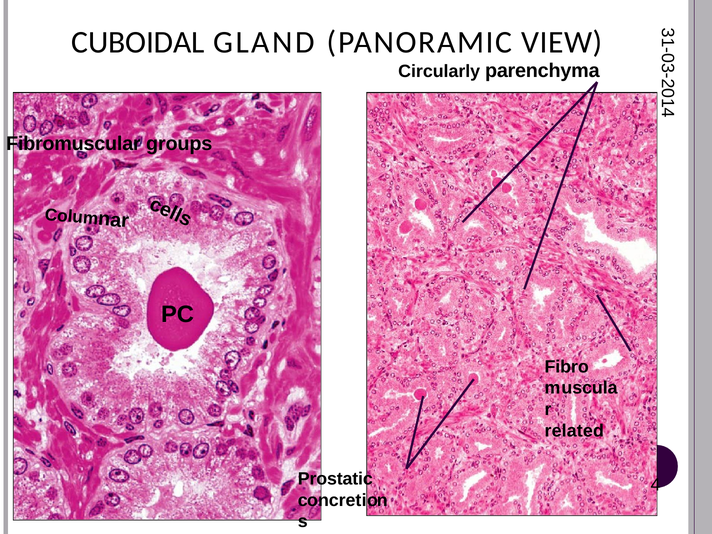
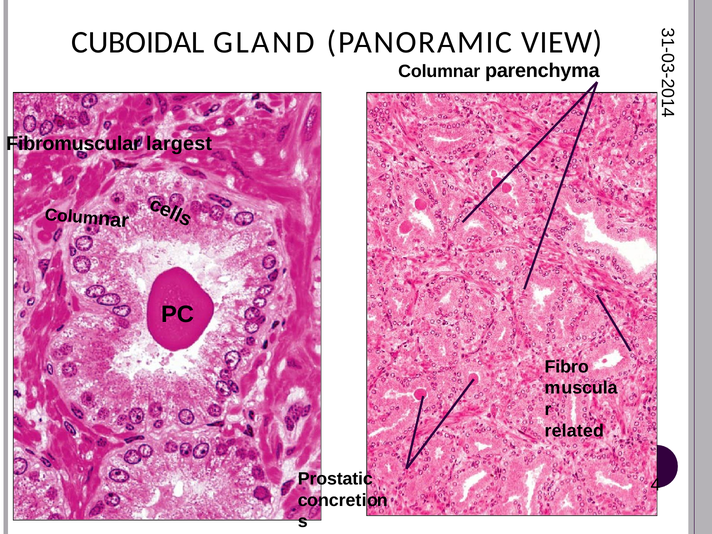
Circularly at (439, 72): Circularly -> Columnar
groups: groups -> largest
